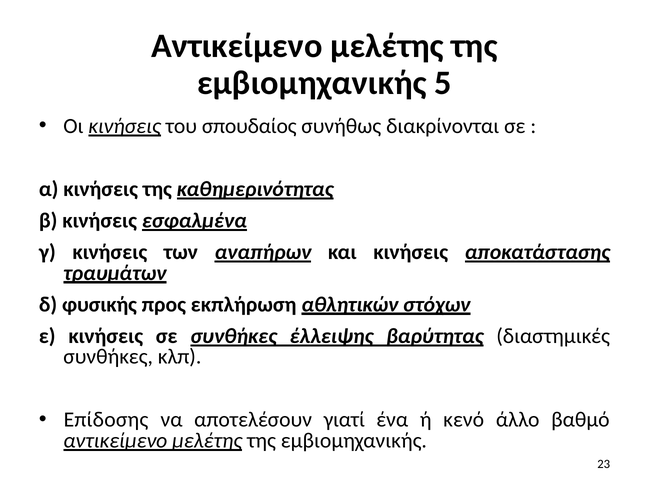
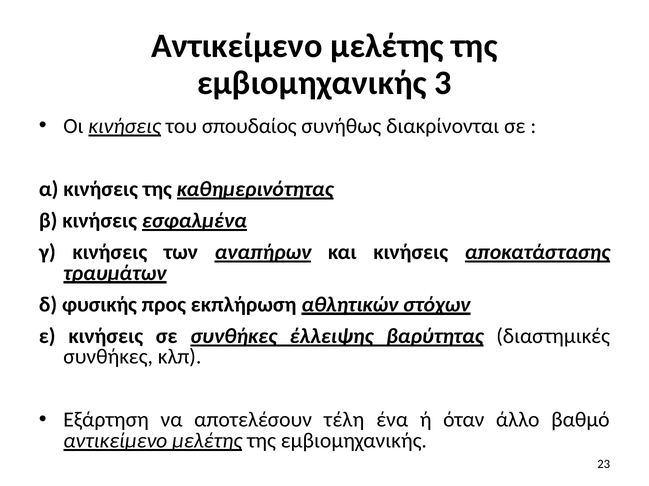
5: 5 -> 3
Επίδοσης: Επίδοσης -> Εξάρτηση
γιατί: γιατί -> τέλη
κενό: κενό -> όταν
